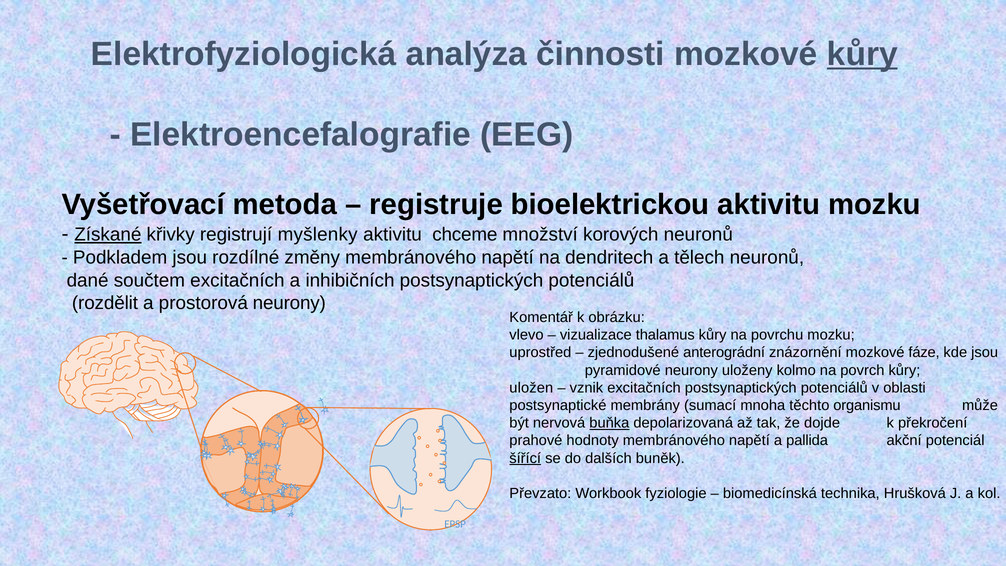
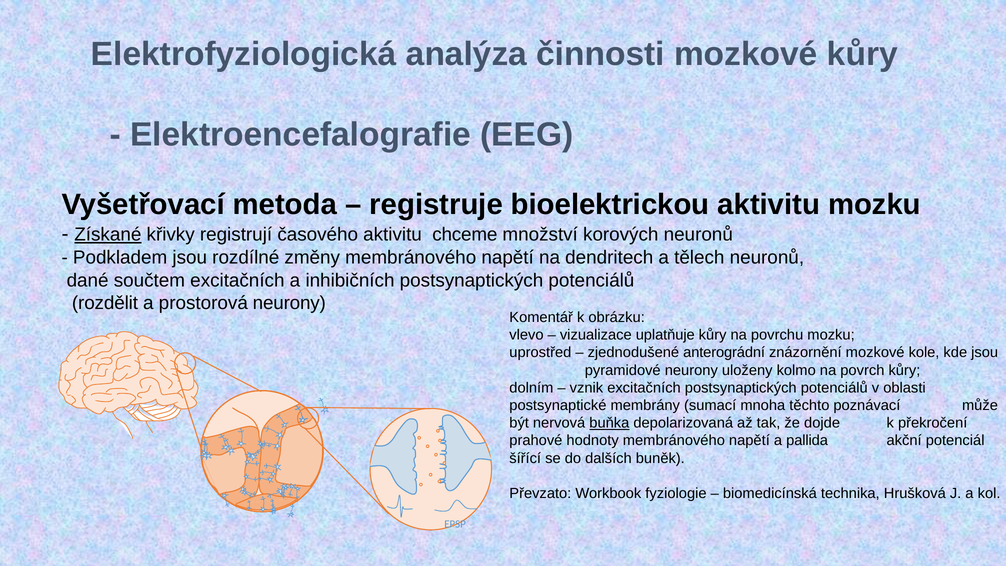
kůry at (862, 54) underline: present -> none
myšlenky: myšlenky -> časového
thalamus: thalamus -> uplatňuje
fáze: fáze -> kole
uložen: uložen -> dolním
organismu: organismu -> poznávací
šířící underline: present -> none
